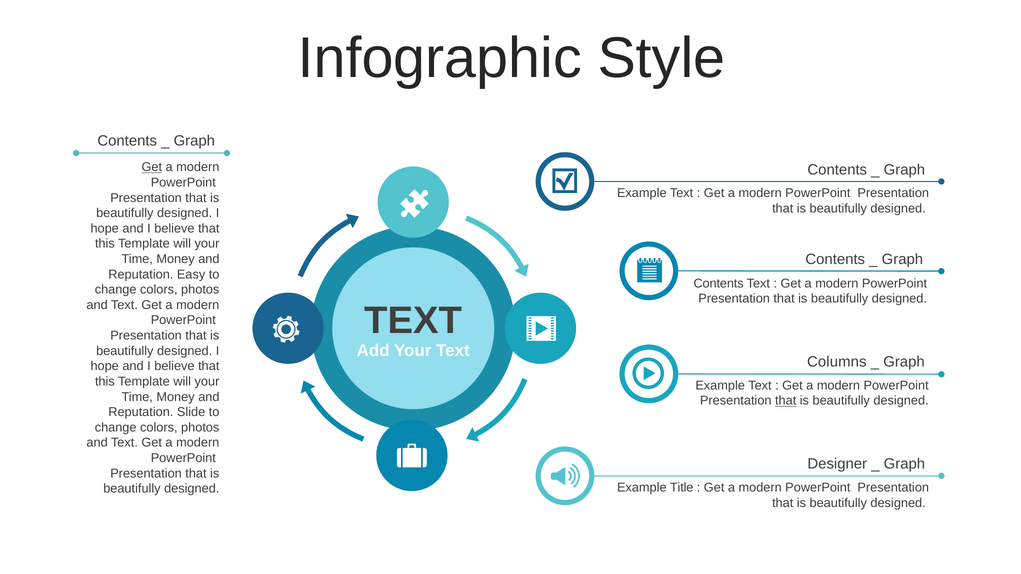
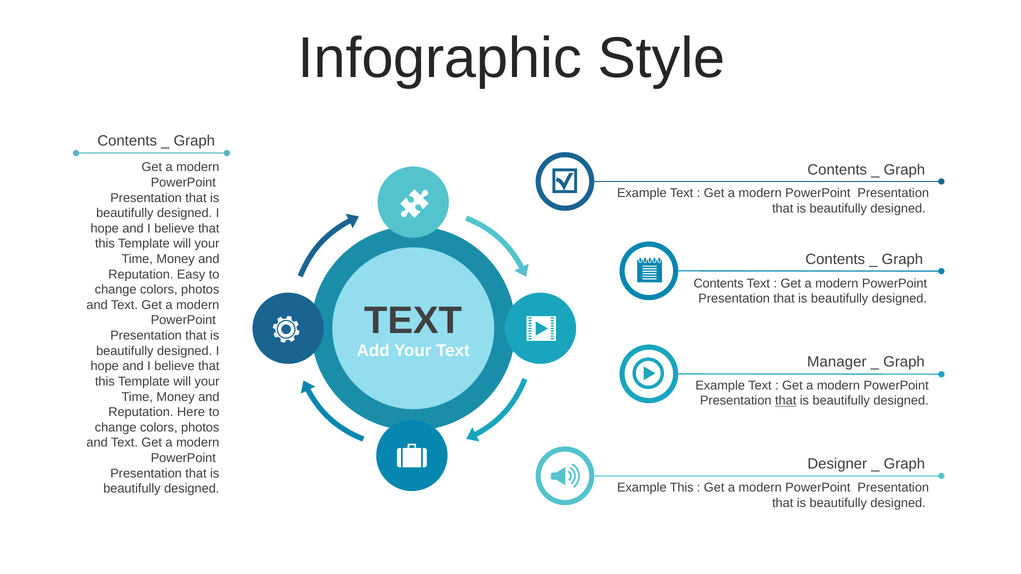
Get at (152, 167) underline: present -> none
Columns: Columns -> Manager
Slide: Slide -> Here
Example Title: Title -> This
